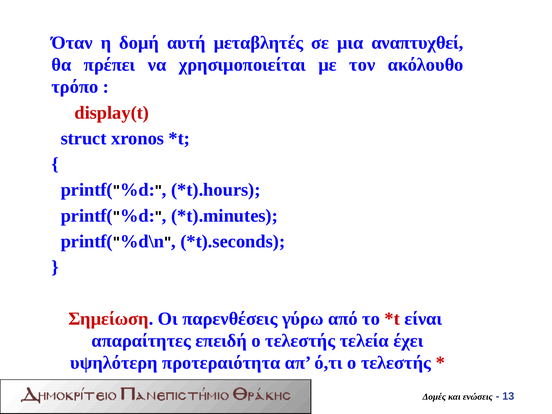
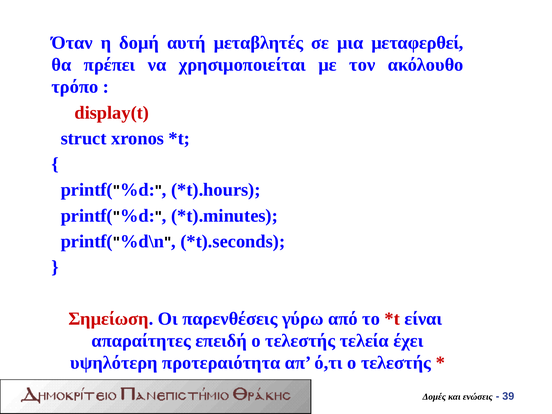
αναπτυχθεί: αναπτυχθεί -> μεταφερθεί
13: 13 -> 39
